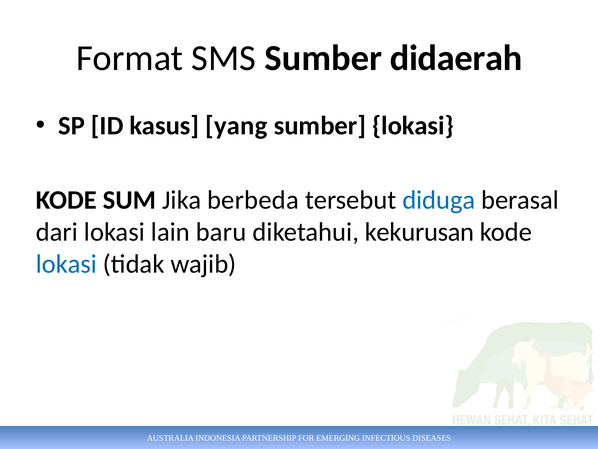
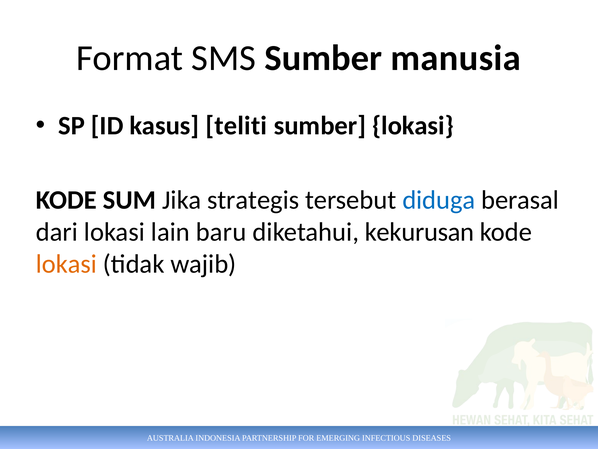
didaerah: didaerah -> manusia
yang: yang -> teliti
berbeda: berbeda -> strategis
lokasi at (66, 264) colour: blue -> orange
